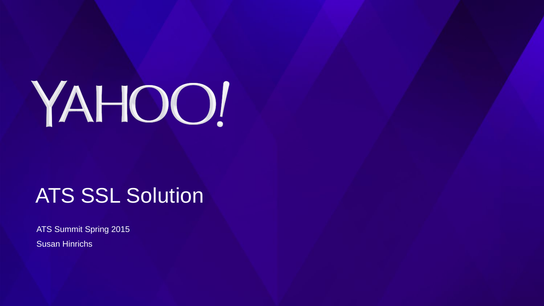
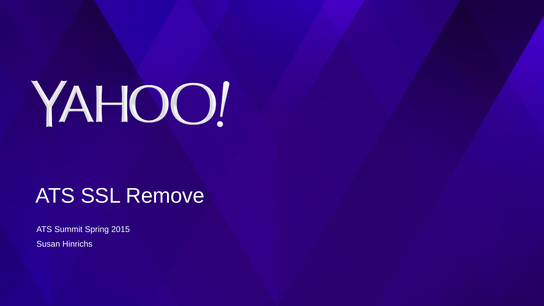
Solution: Solution -> Remove
